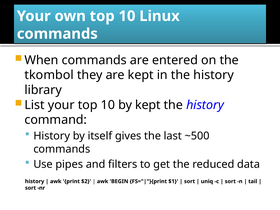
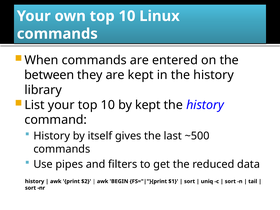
tkombol: tkombol -> between
